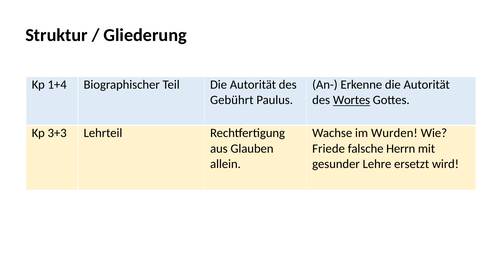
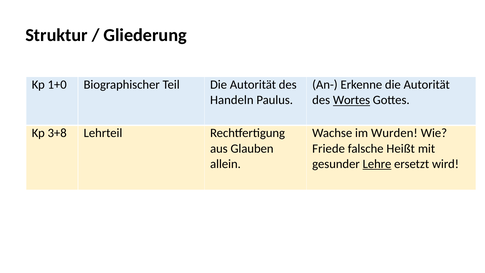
1+4: 1+4 -> 1+0
Gebührt: Gebührt -> Handeln
3+3: 3+3 -> 3+8
Herrn: Herrn -> Heißt
Lehre underline: none -> present
